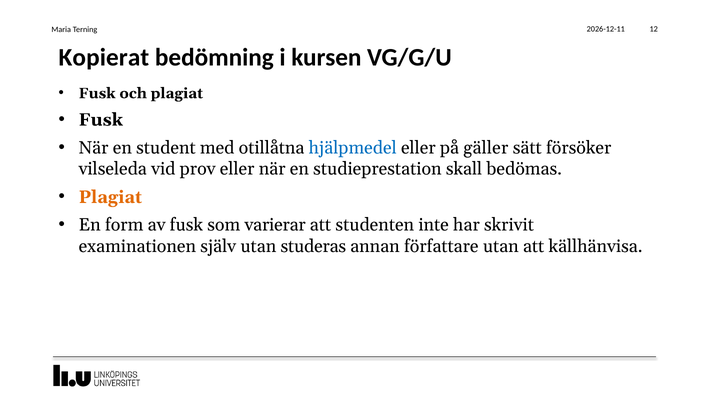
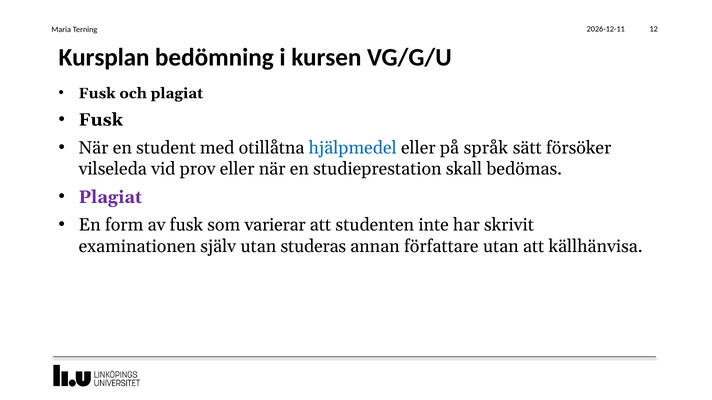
Kopierat: Kopierat -> Kursplan
gäller: gäller -> språk
Plagiat at (110, 197) colour: orange -> purple
